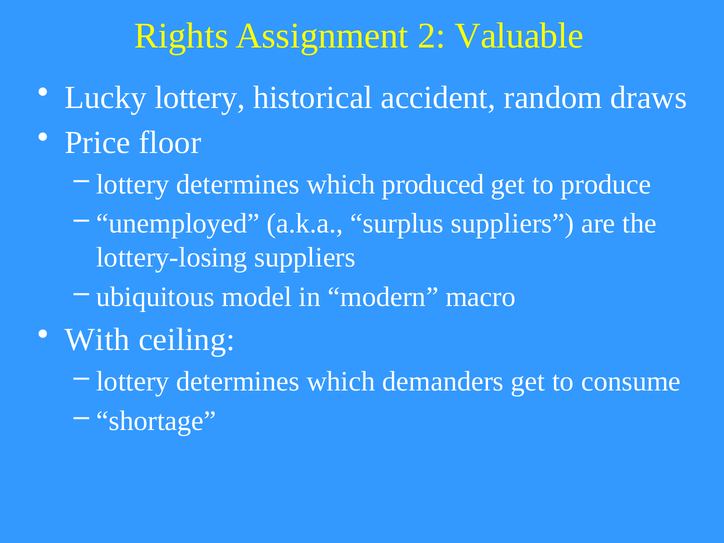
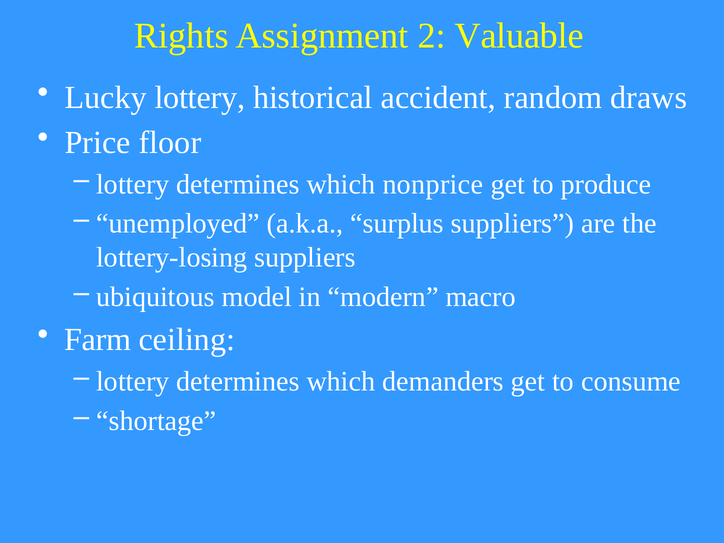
produced: produced -> nonprice
With: With -> Farm
